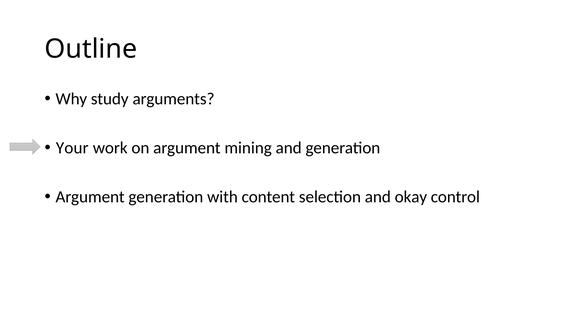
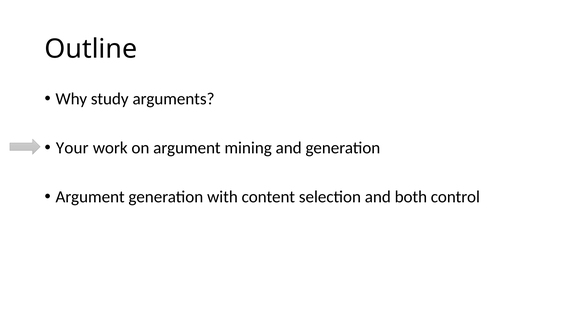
okay: okay -> both
